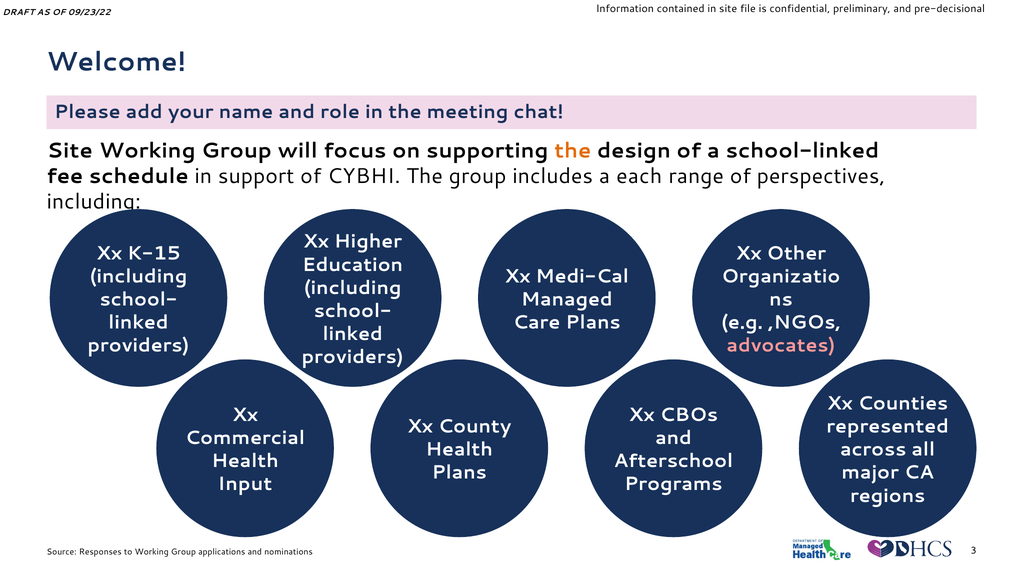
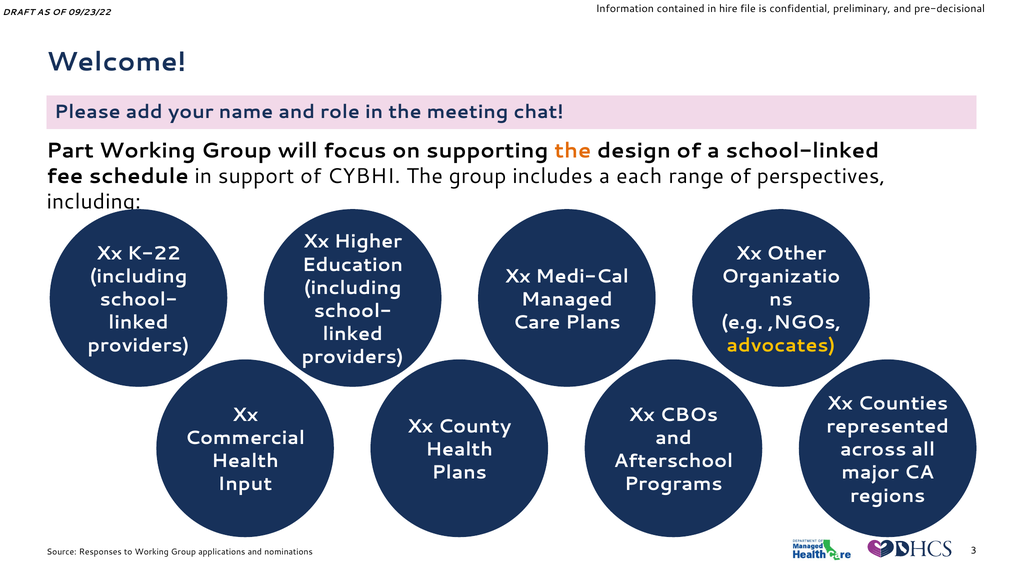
in site: site -> hire
Site at (70, 150): Site -> Part
K-15: K-15 -> K-22
advocates colour: pink -> yellow
